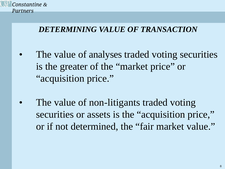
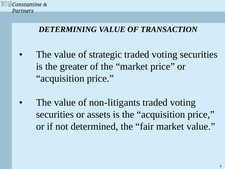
analyses: analyses -> strategic
